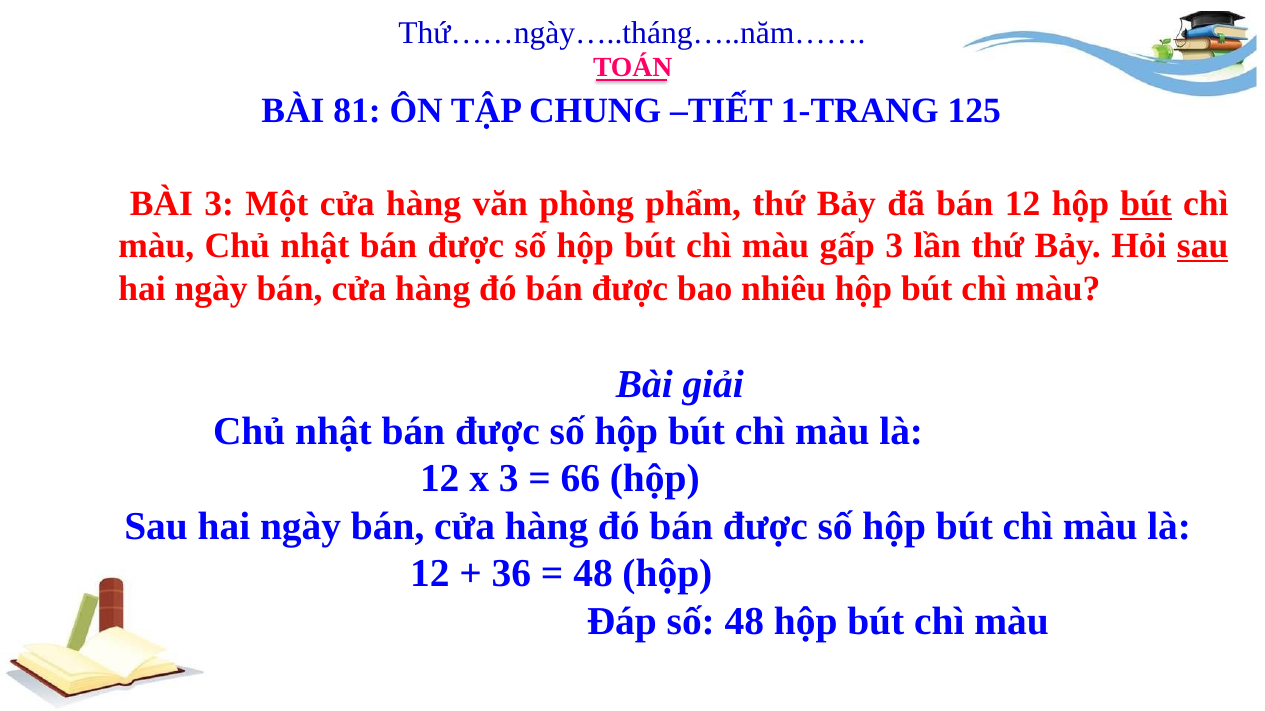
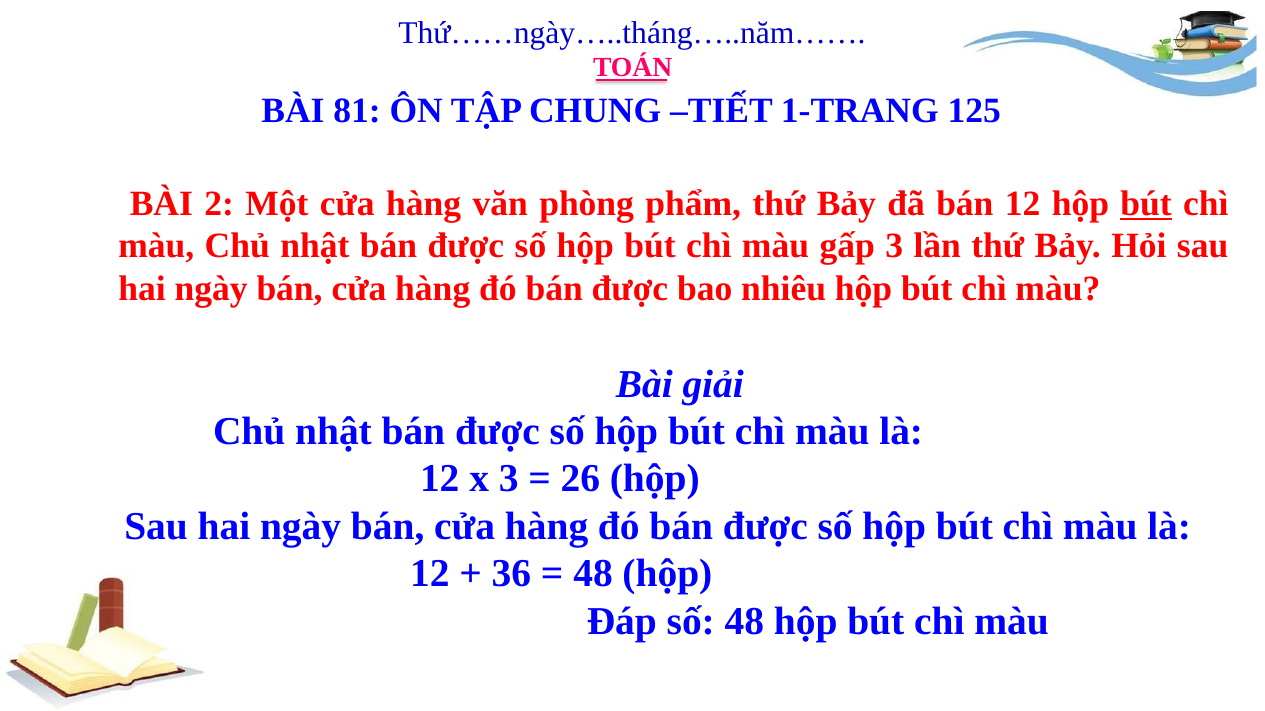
BÀI 3: 3 -> 2
sau at (1203, 246) underline: present -> none
66: 66 -> 26
